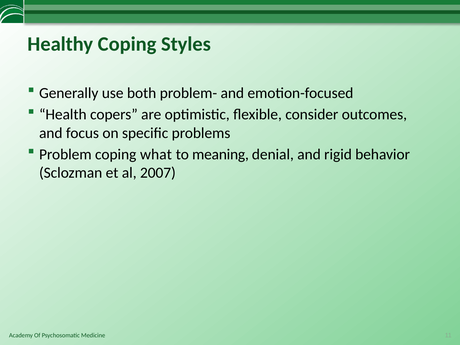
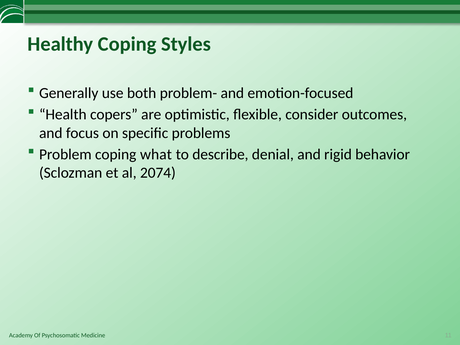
meaning: meaning -> describe
2007: 2007 -> 2074
